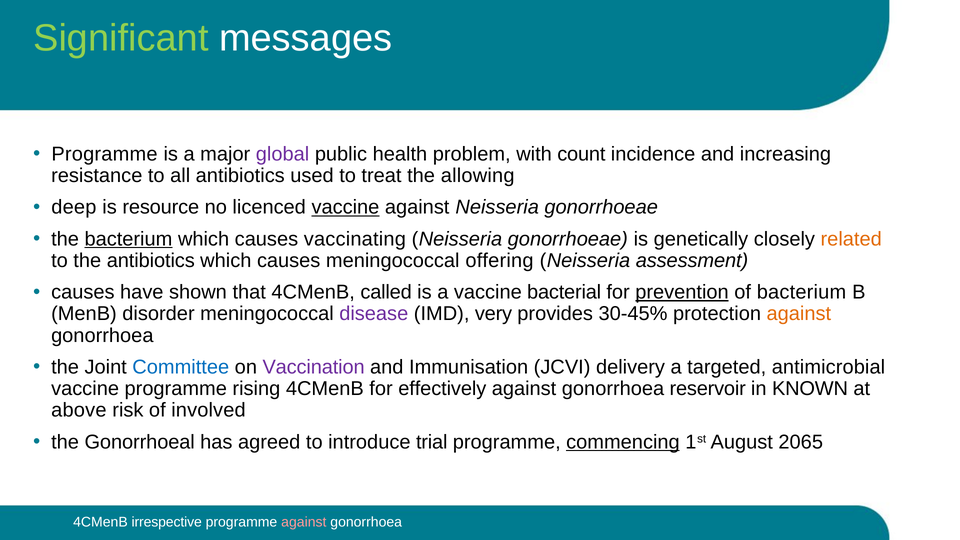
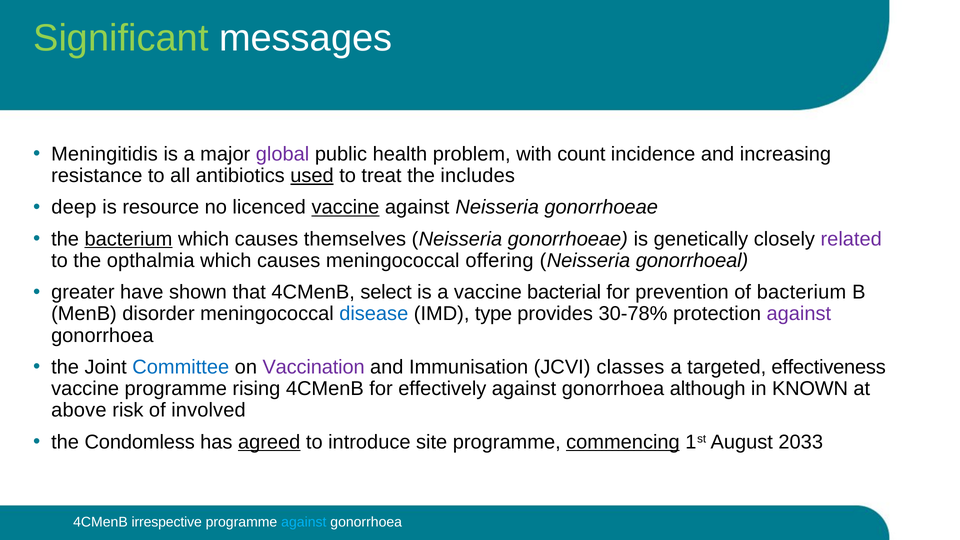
Programme at (104, 154): Programme -> Meningitidis
used underline: none -> present
allowing: allowing -> includes
vaccinating: vaccinating -> themselves
related colour: orange -> purple
the antibiotics: antibiotics -> opthalmia
assessment: assessment -> gonorrhoeal
causes at (83, 292): causes -> greater
called: called -> select
prevention underline: present -> none
disease colour: purple -> blue
very: very -> type
30-45%: 30-45% -> 30-78%
against at (799, 314) colour: orange -> purple
delivery: delivery -> classes
antimicrobial: antimicrobial -> effectiveness
reservoir: reservoir -> although
Gonorrhoeal: Gonorrhoeal -> Condomless
agreed underline: none -> present
trial: trial -> site
2065: 2065 -> 2033
against at (304, 522) colour: pink -> light blue
